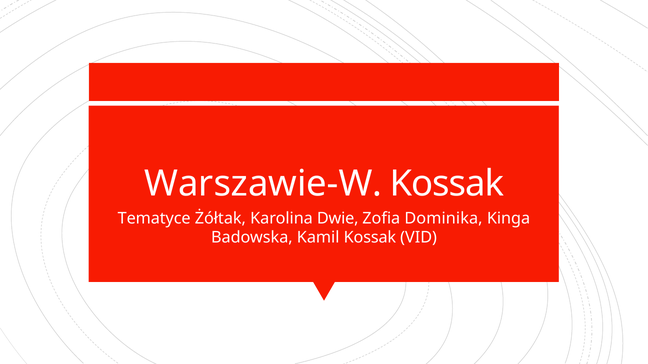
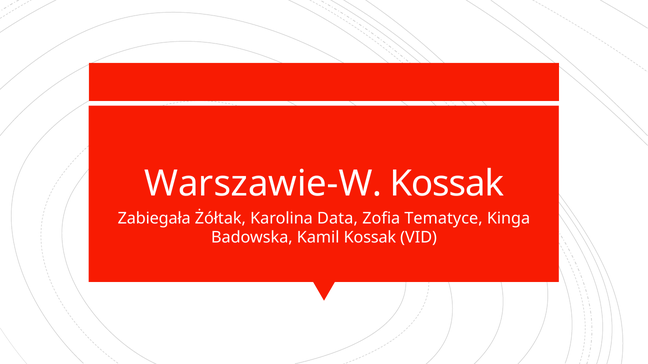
Tematyce: Tematyce -> Zabiegała
Dwie: Dwie -> Data
Dominika: Dominika -> Tematyce
